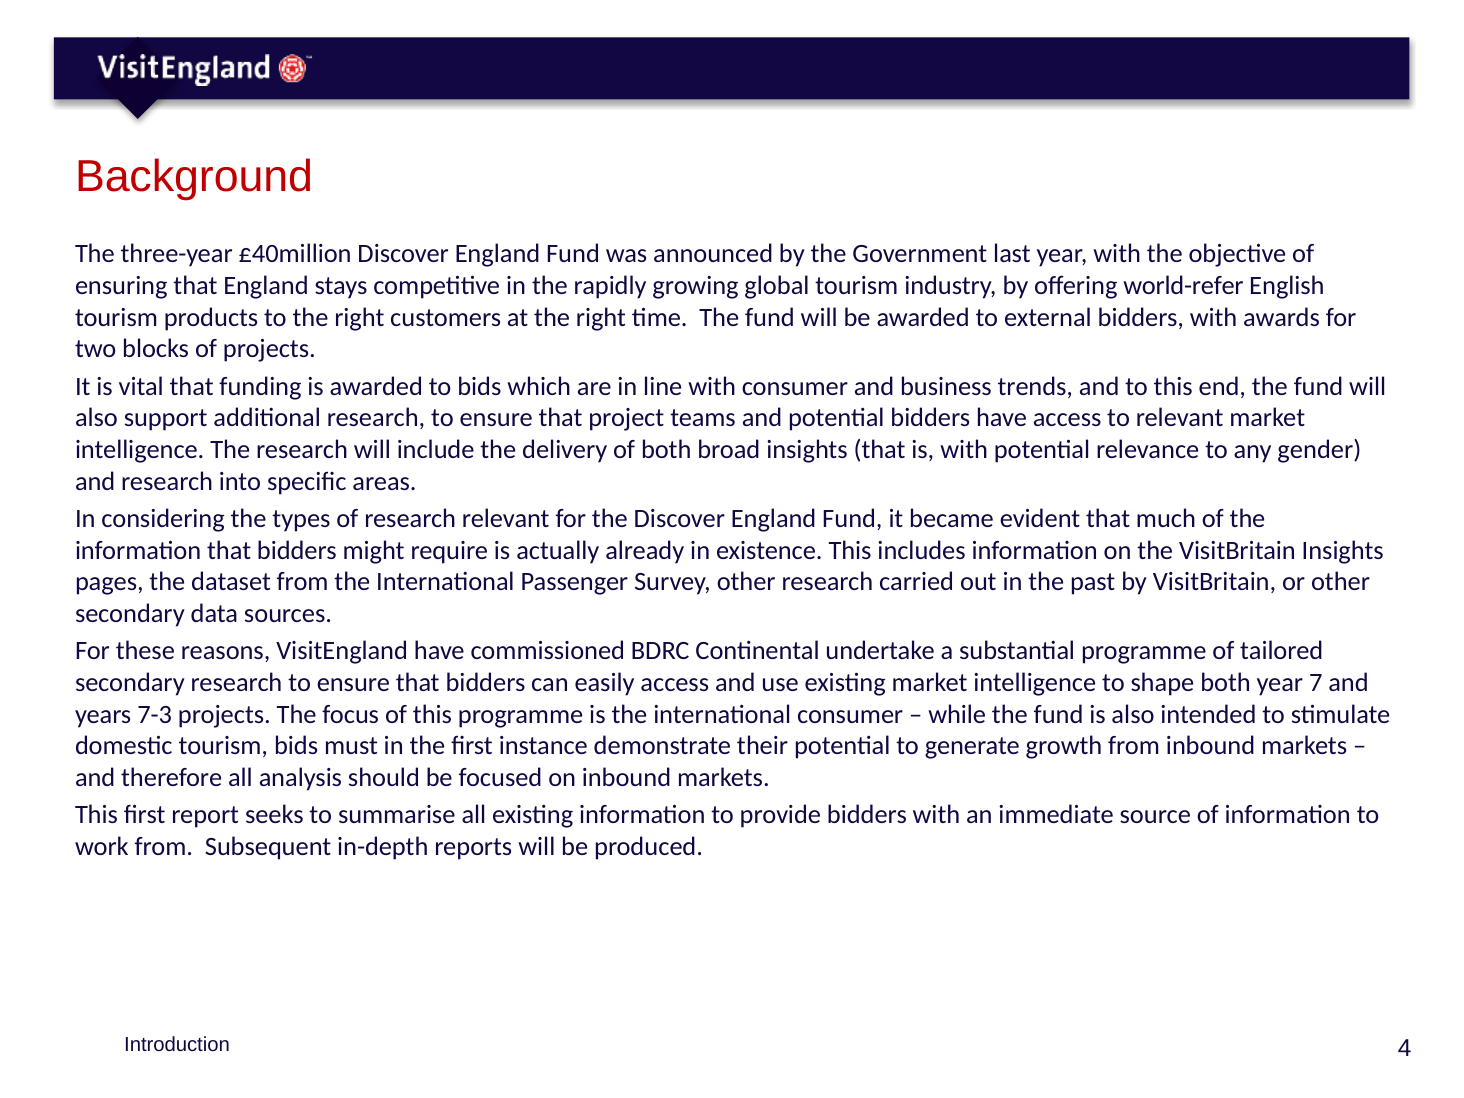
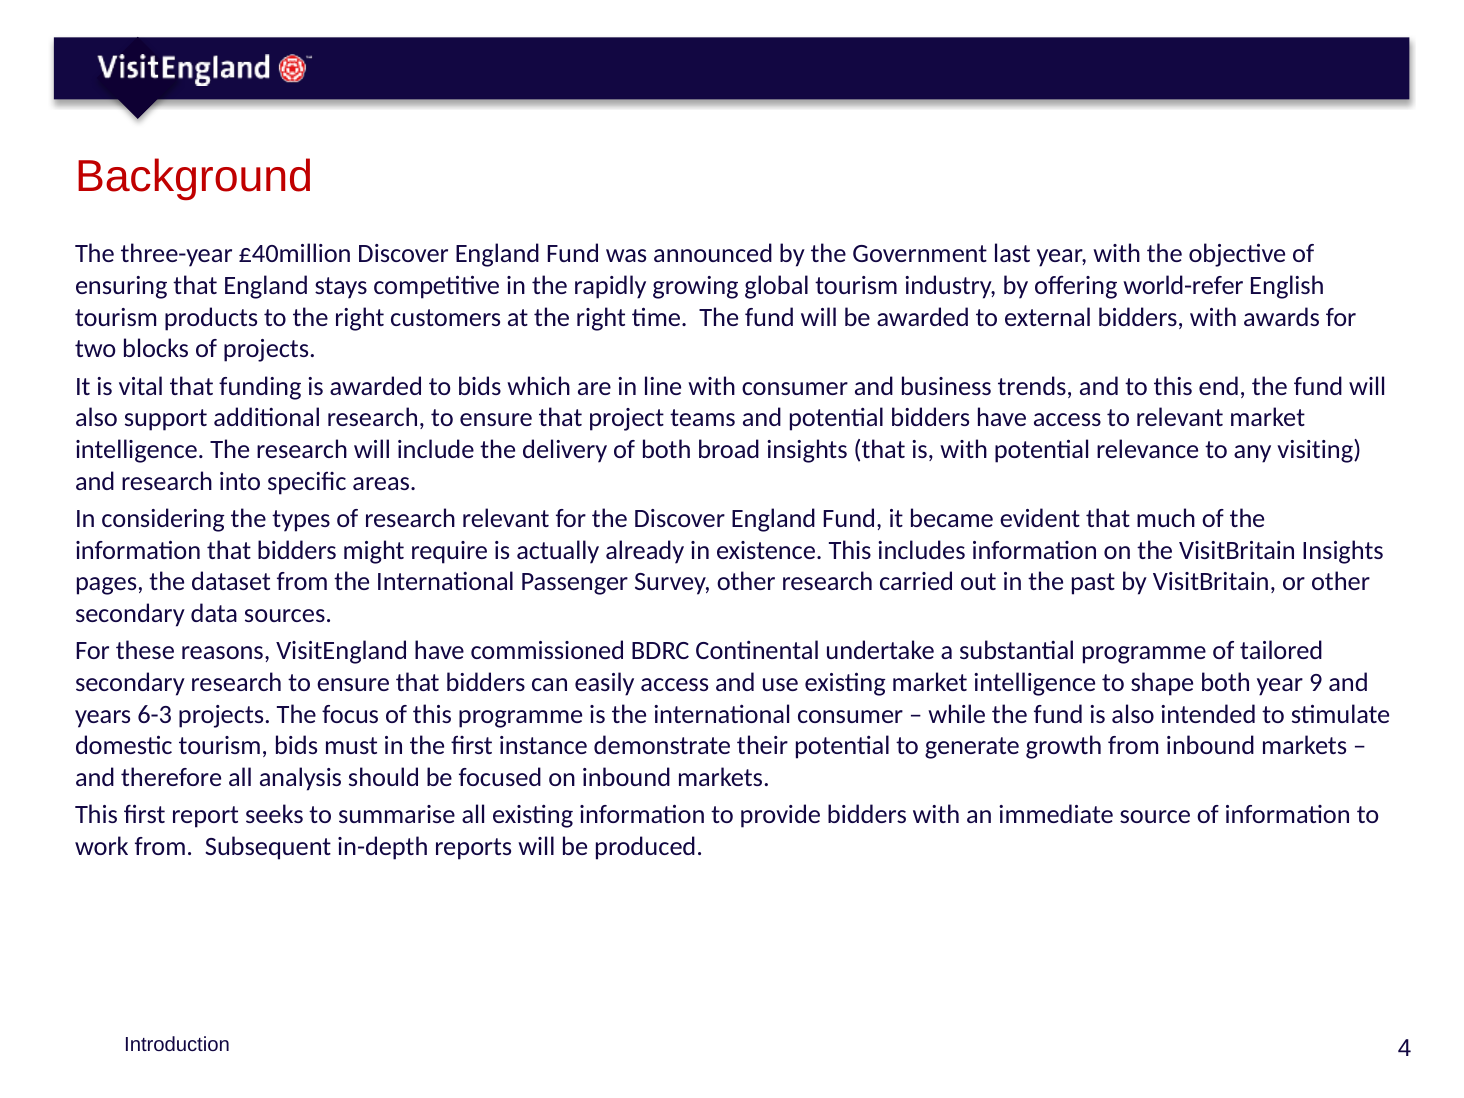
gender: gender -> visiting
7: 7 -> 9
7-3: 7-3 -> 6-3
